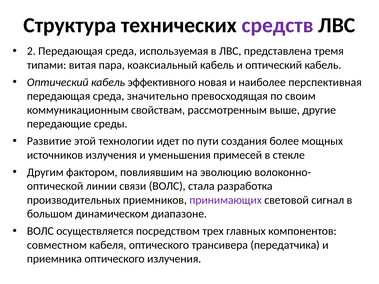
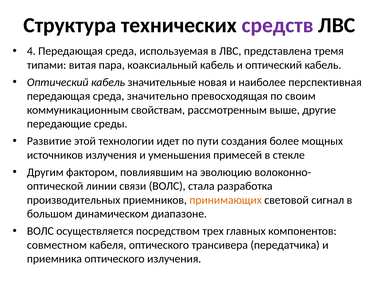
2: 2 -> 4
эффективного: эффективного -> значительные
принимающих colour: purple -> orange
